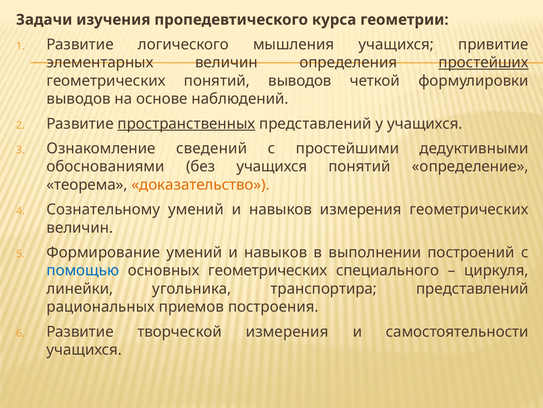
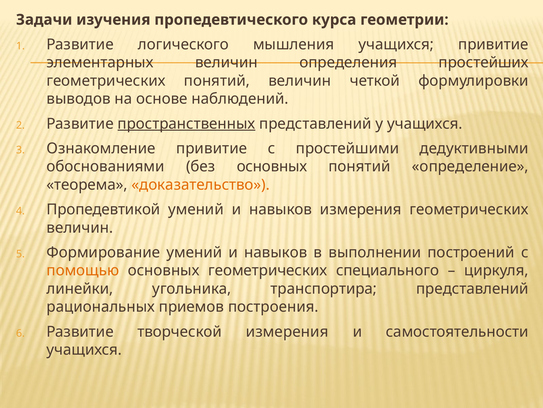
простейших underline: present -> none
понятий выводов: выводов -> величин
Ознакомление сведений: сведений -> привитие
без учащихся: учащихся -> основных
Сознательному: Сознательному -> Пропедевтикой
помощью colour: blue -> orange
